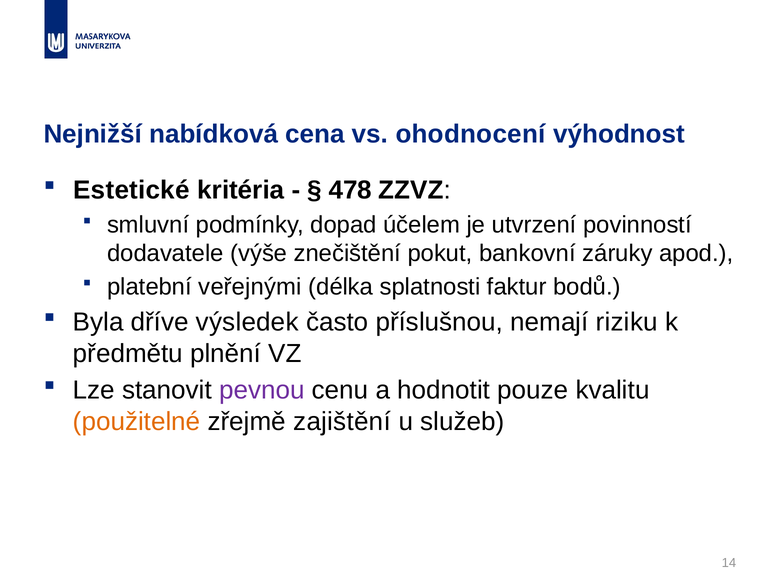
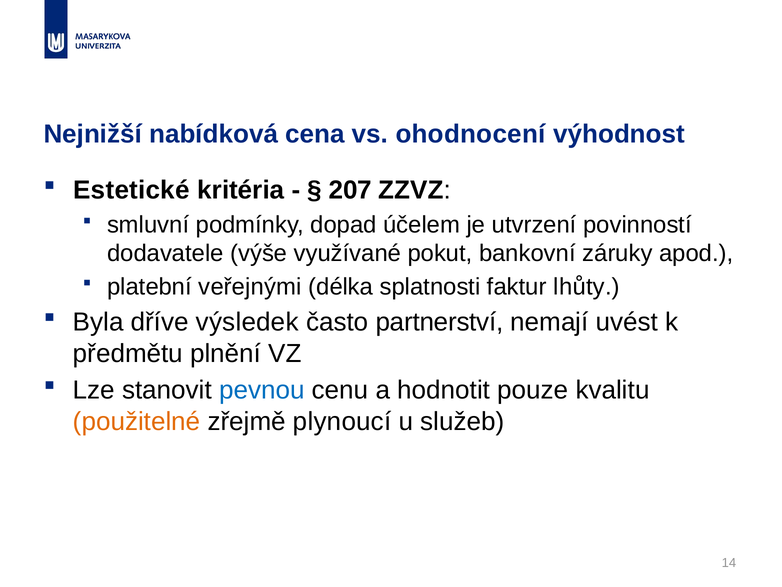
478: 478 -> 207
znečištění: znečištění -> využívané
bodů: bodů -> lhůty
příslušnou: příslušnou -> partnerství
riziku: riziku -> uvést
pevnou colour: purple -> blue
zajištění: zajištění -> plynoucí
